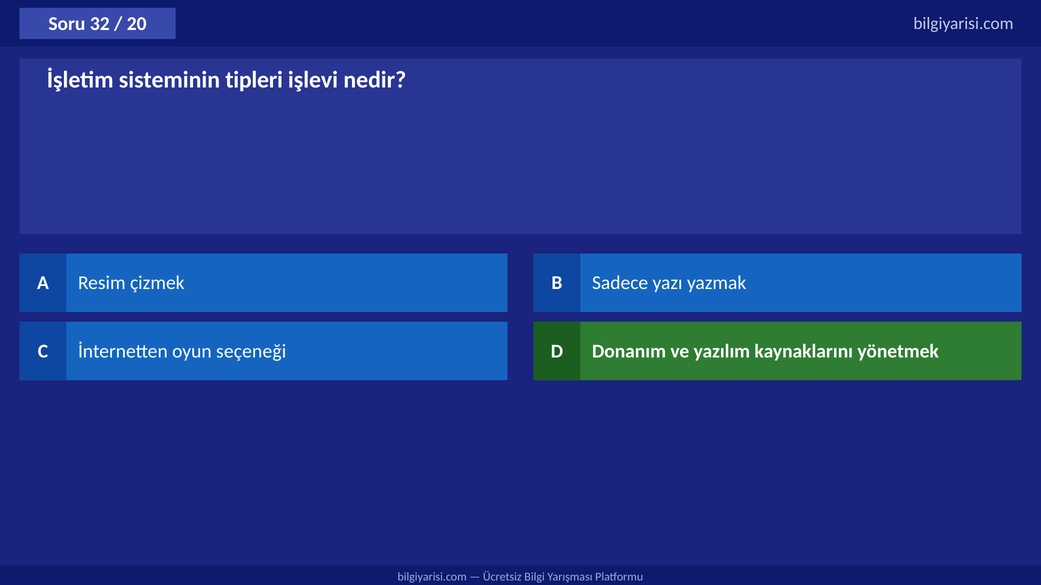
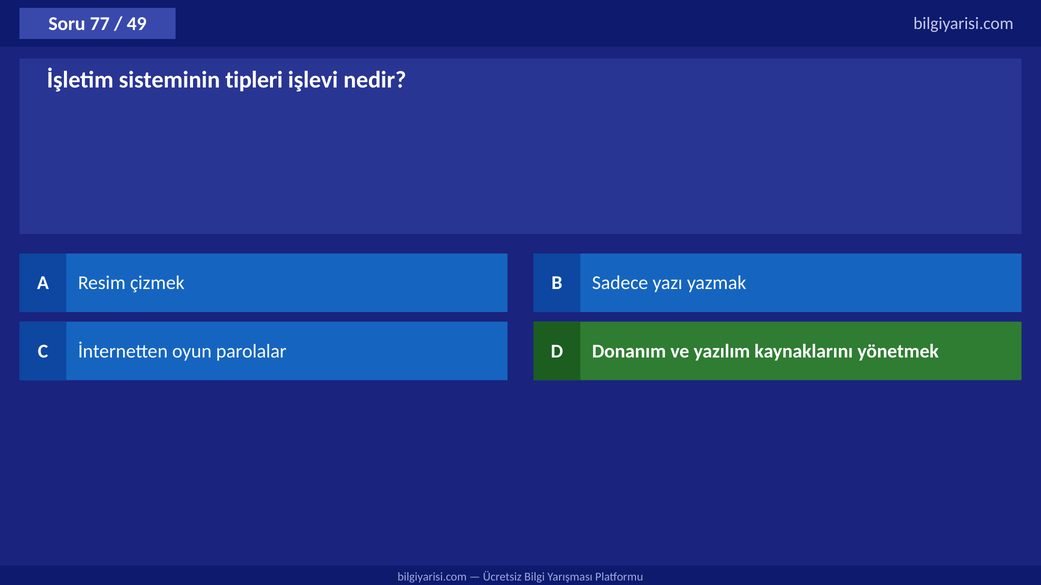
32: 32 -> 77
20: 20 -> 49
seçeneği: seçeneği -> parolalar
